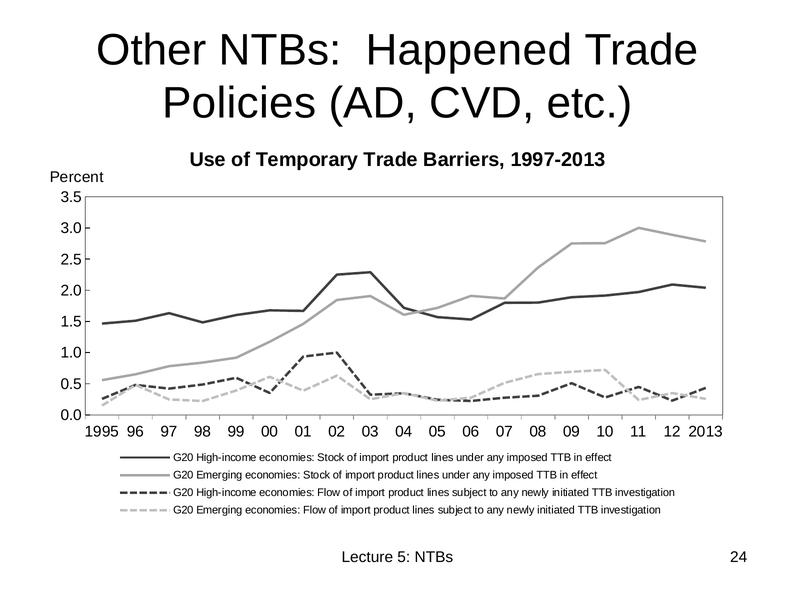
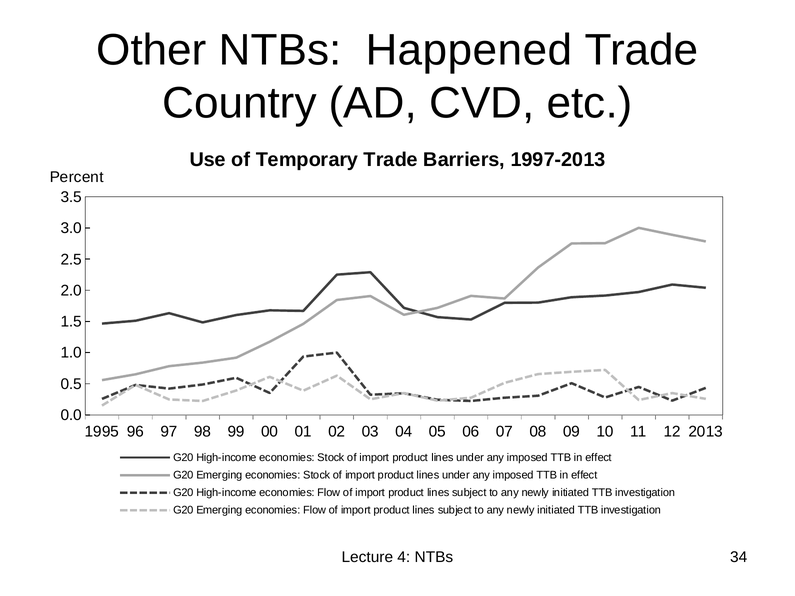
Policies: Policies -> Country
5: 5 -> 4
24: 24 -> 34
